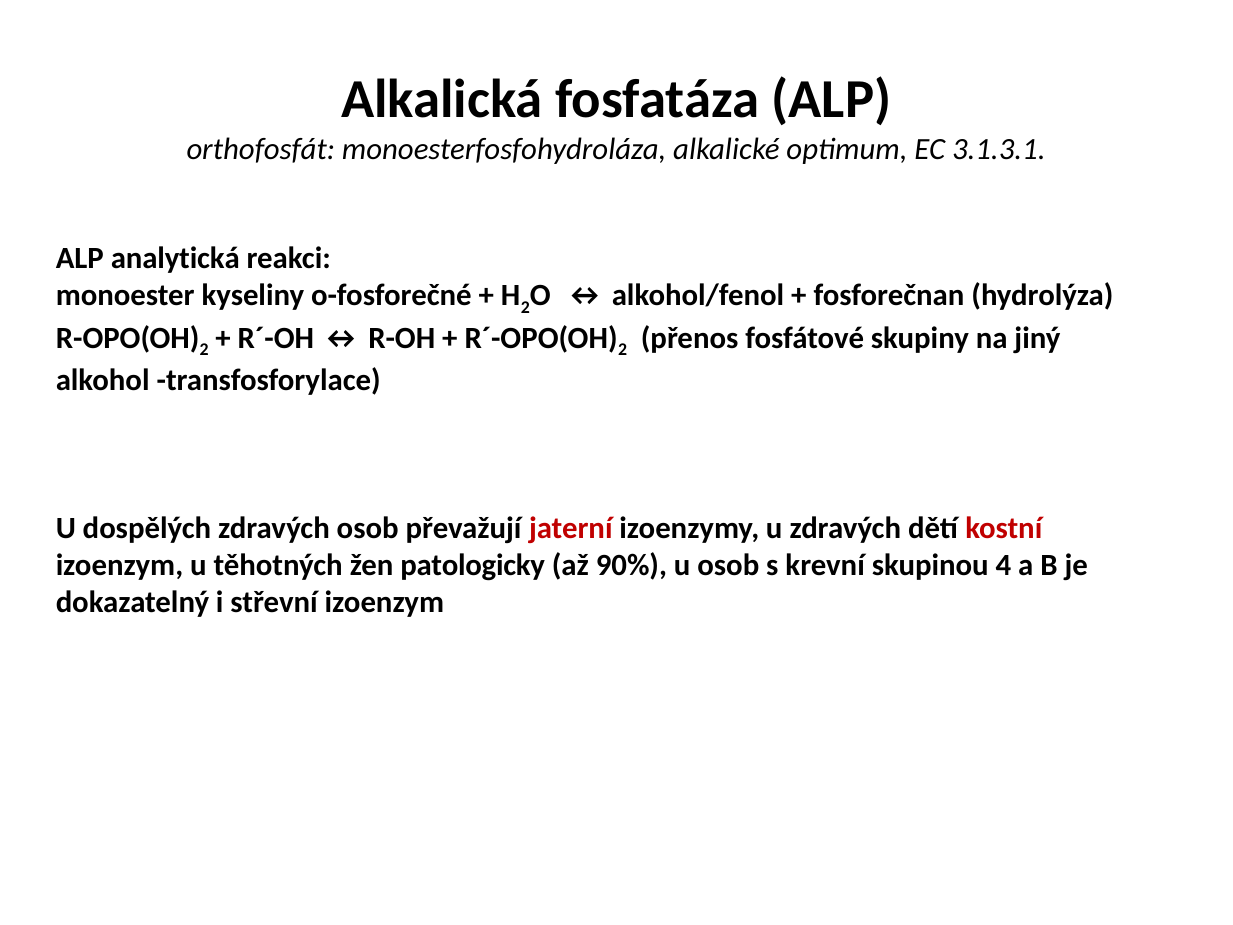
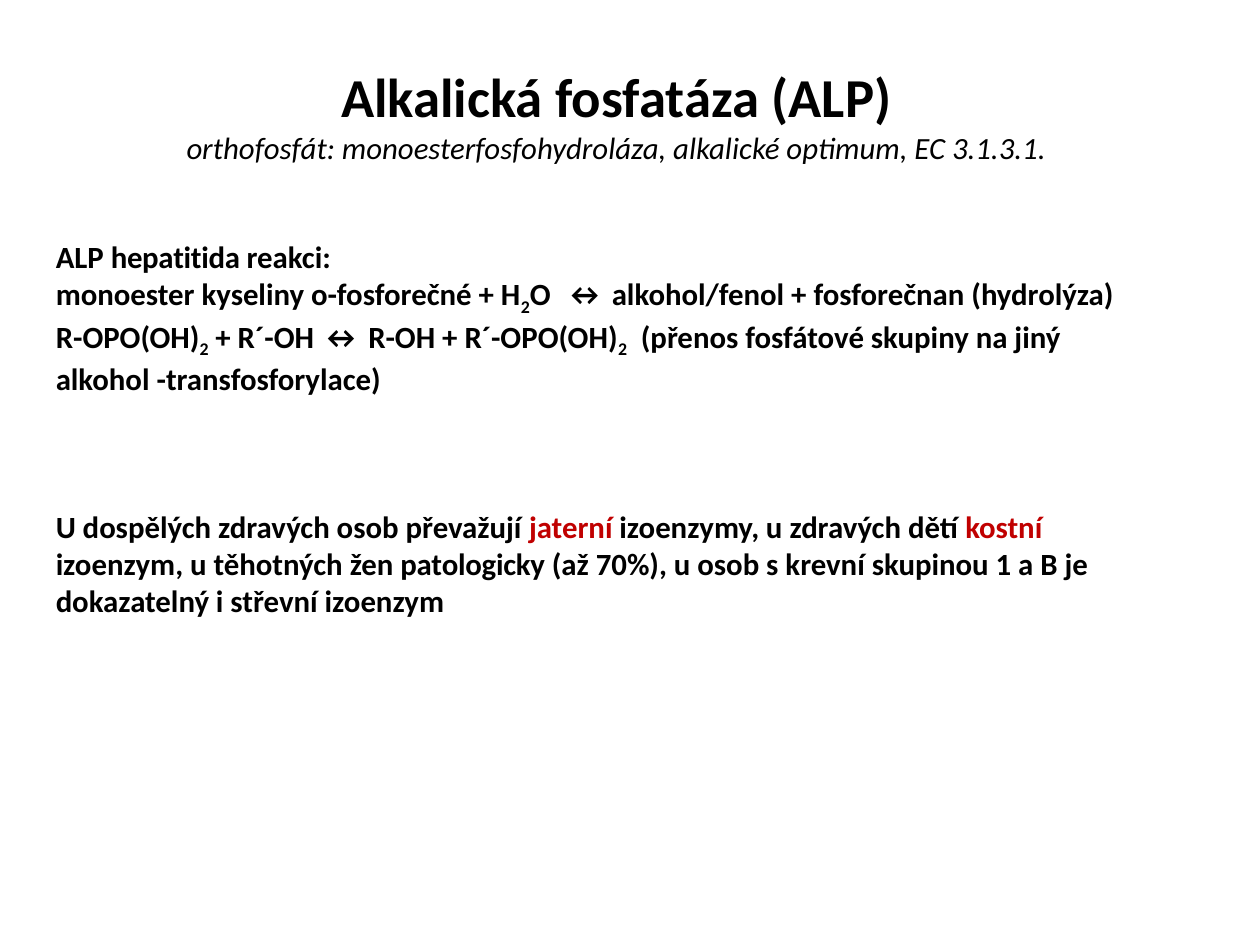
analytická: analytická -> hepatitida
90%: 90% -> 70%
4: 4 -> 1
